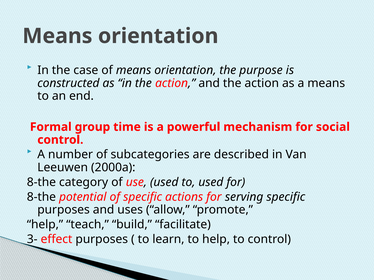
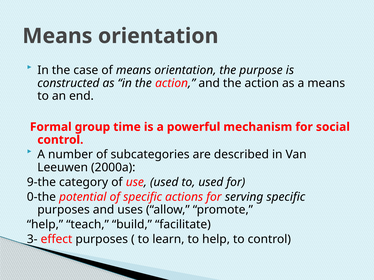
8-the at (41, 182): 8-the -> 9-the
8-the at (41, 197): 8-the -> 0-the
